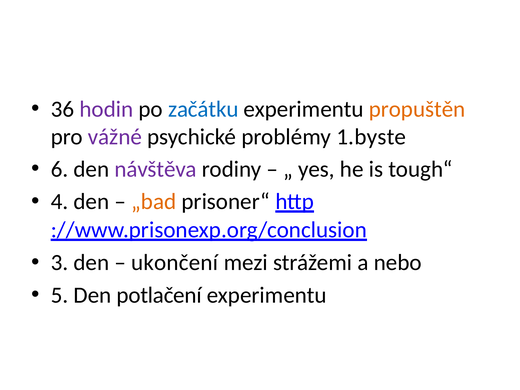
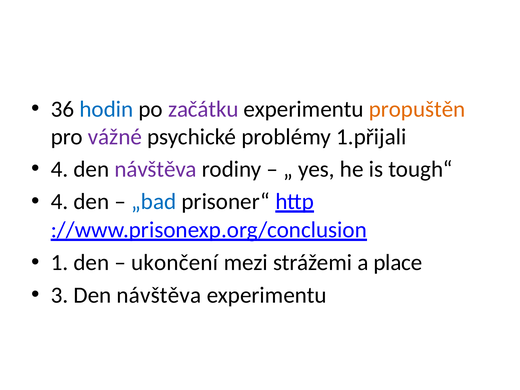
hodin colour: purple -> blue
začátku colour: blue -> purple
1.byste: 1.byste -> 1.přijali
6 at (59, 169): 6 -> 4
„bad colour: orange -> blue
3: 3 -> 1
nebo: nebo -> place
5: 5 -> 3
potlačení at (159, 295): potlačení -> návštěva
